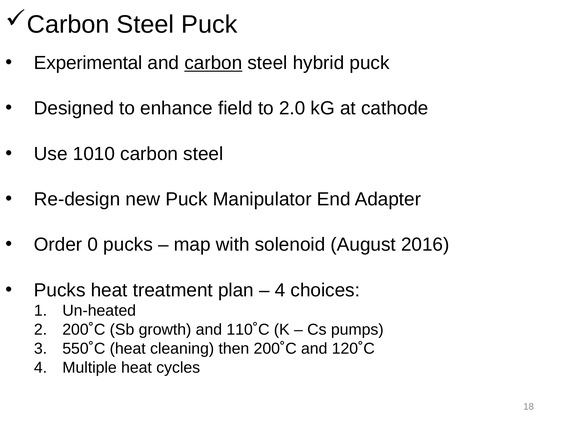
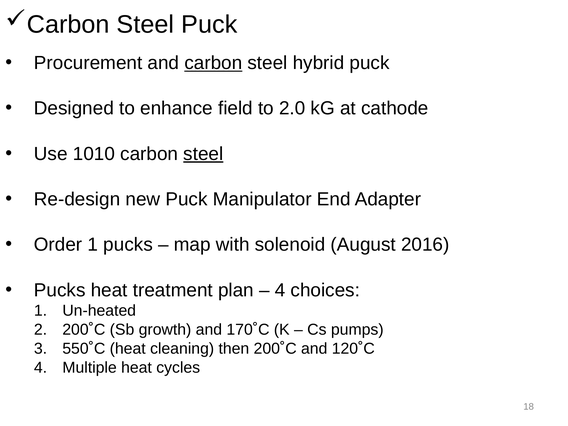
Experimental: Experimental -> Procurement
steel at (203, 154) underline: none -> present
Order 0: 0 -> 1
110˚C: 110˚C -> 170˚C
